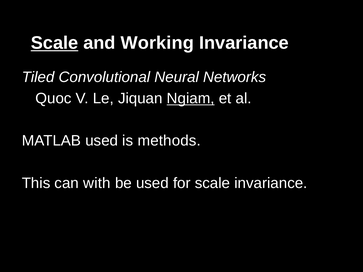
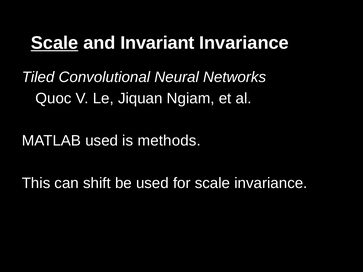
Working: Working -> Invariant
Ngiam underline: present -> none
with: with -> shift
